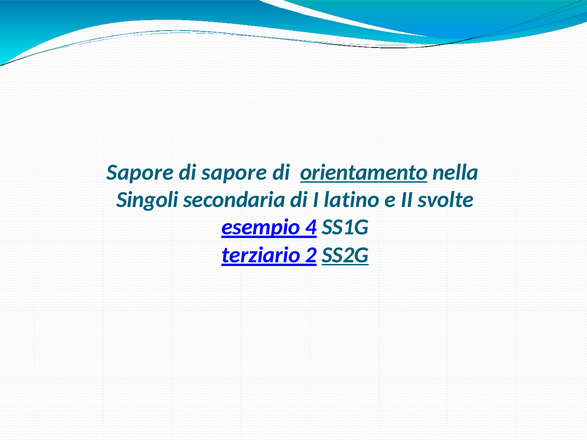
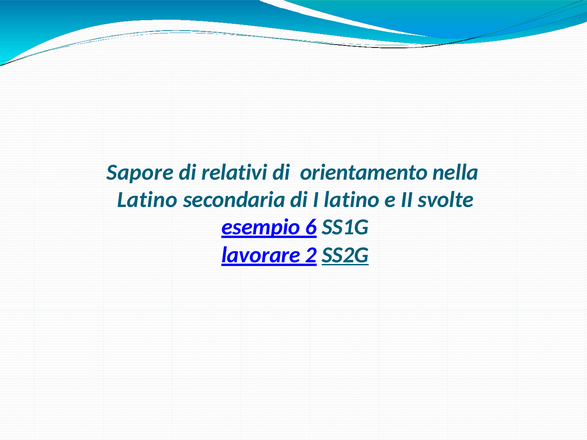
di sapore: sapore -> relativi
orientamento underline: present -> none
Singoli at (147, 200): Singoli -> Latino
4: 4 -> 6
terziario: terziario -> lavorare
